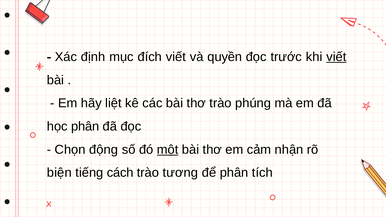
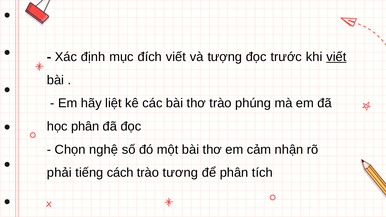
quyền: quyền -> tượng
động: động -> nghệ
một underline: present -> none
biện: biện -> phải
